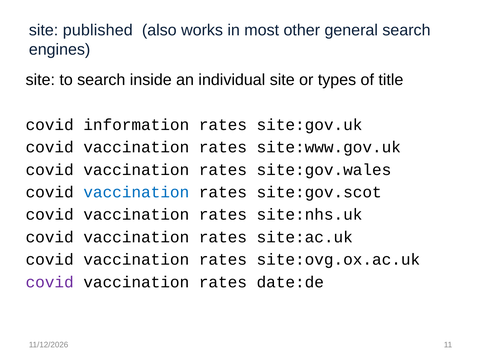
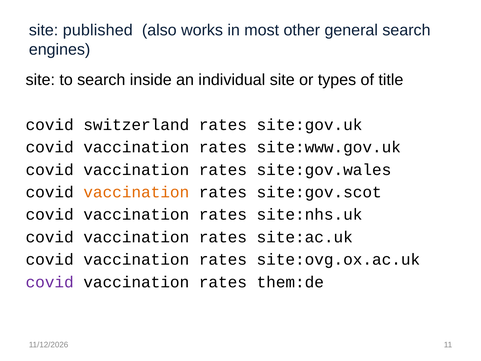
information: information -> switzerland
vaccination at (136, 192) colour: blue -> orange
date:de: date:de -> them:de
